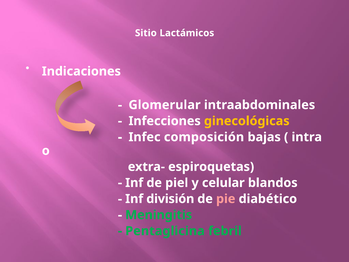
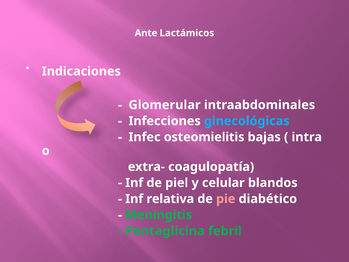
Sitio: Sitio -> Ante
ginecológicas colour: yellow -> light blue
composición: composición -> osteomielitis
espiroquetas: espiroquetas -> coagulopatía
división: división -> relativa
